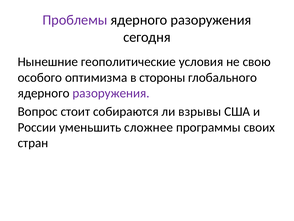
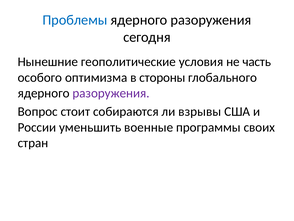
Проблемы colour: purple -> blue
свою: свою -> часть
сложнее: сложнее -> военные
